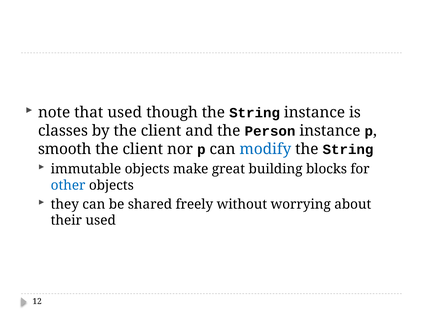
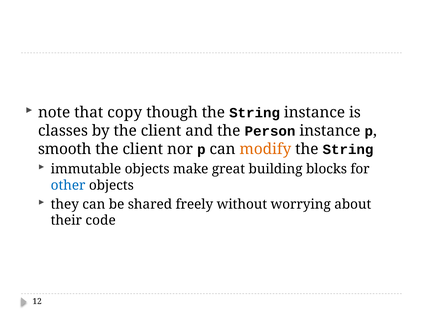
that used: used -> copy
modify colour: blue -> orange
their used: used -> code
